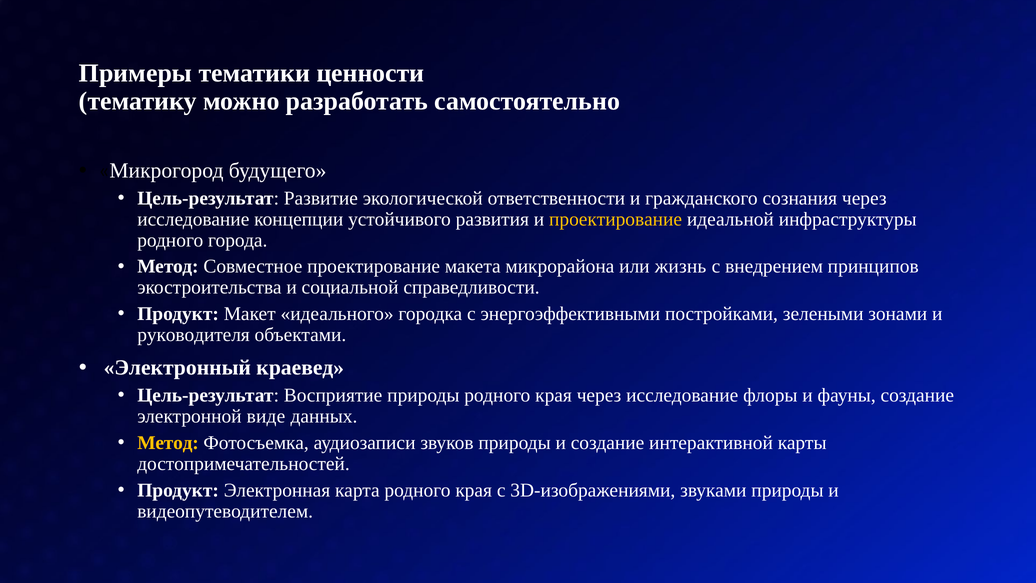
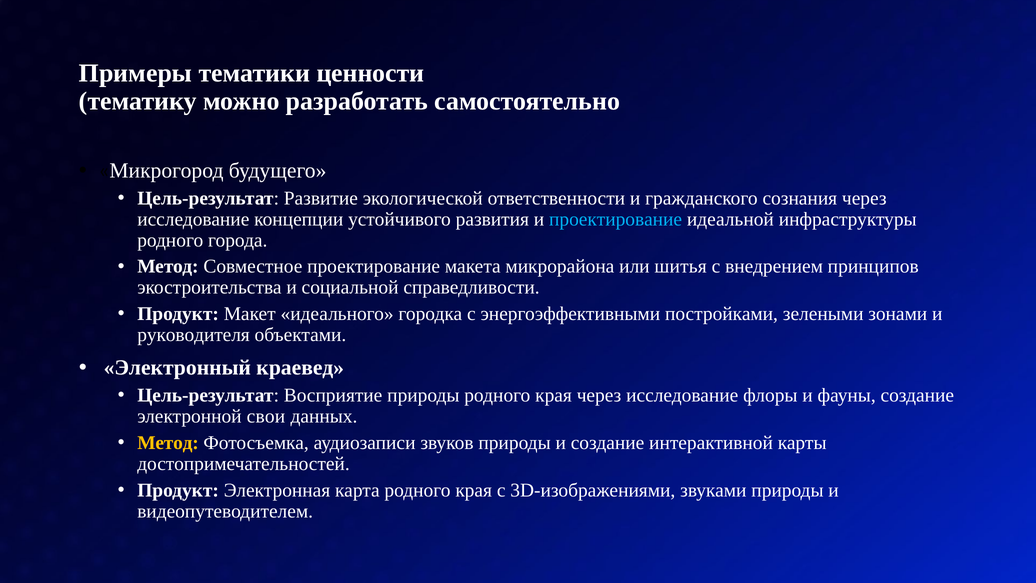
проектирование at (616, 219) colour: yellow -> light blue
жизнь: жизнь -> шитья
виде: виде -> свои
